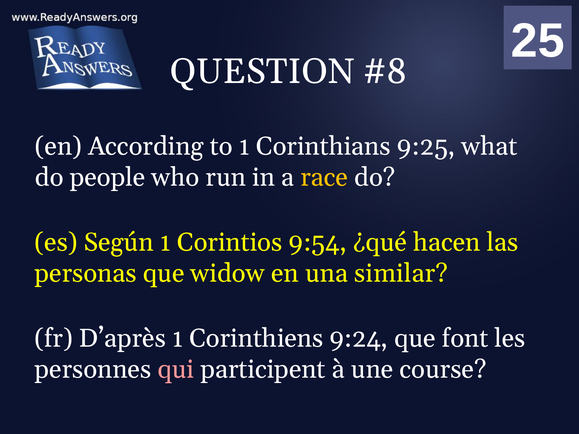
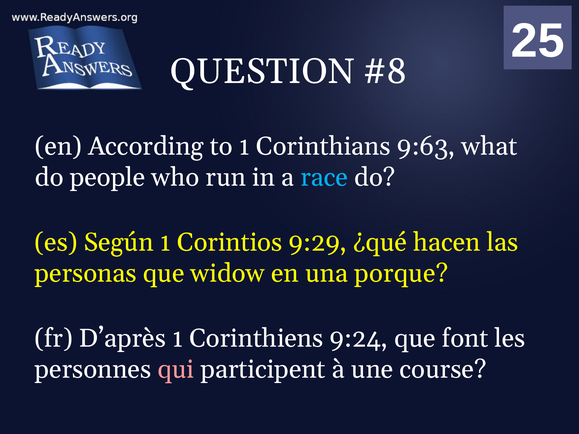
9:25: 9:25 -> 9:63
race colour: yellow -> light blue
9:54: 9:54 -> 9:29
similar: similar -> porque
